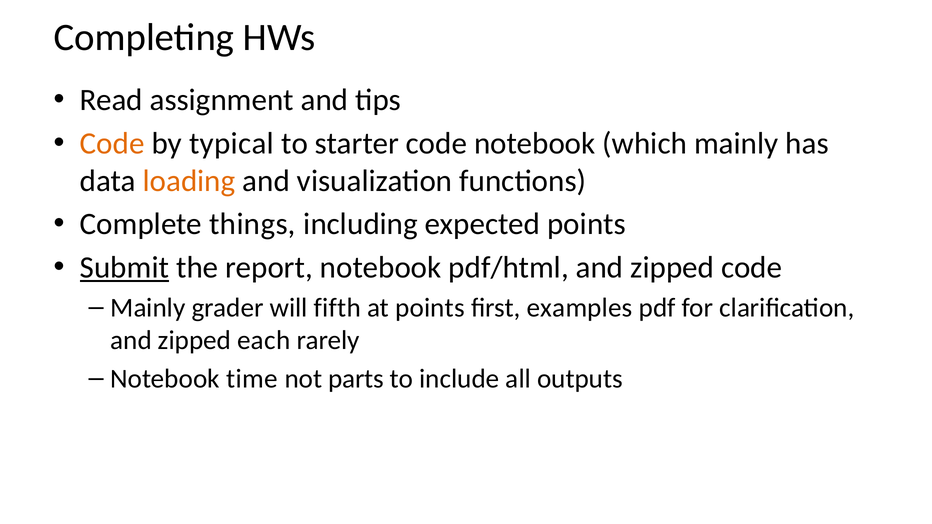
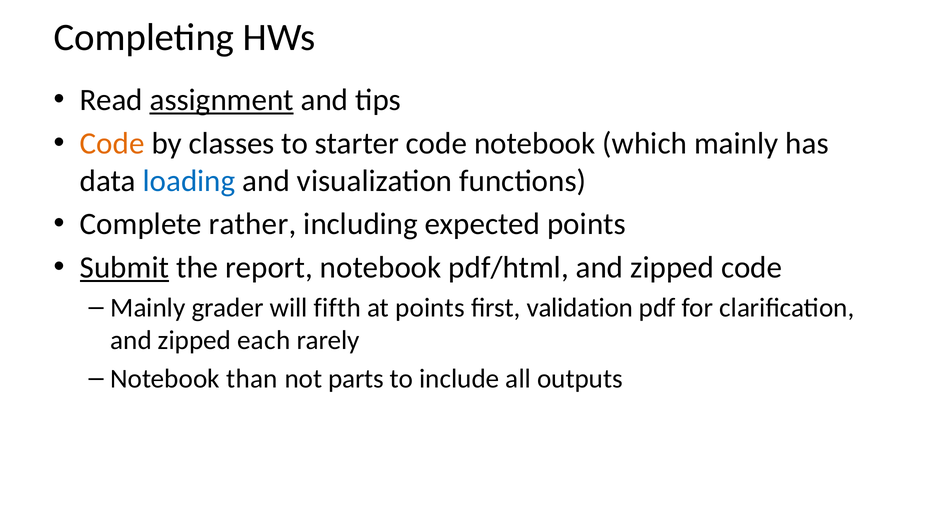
assignment underline: none -> present
typical: typical -> classes
loading colour: orange -> blue
things: things -> rather
examples: examples -> validation
time: time -> than
